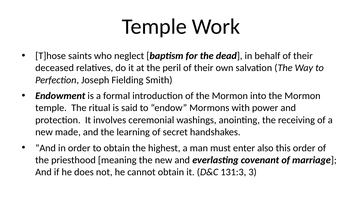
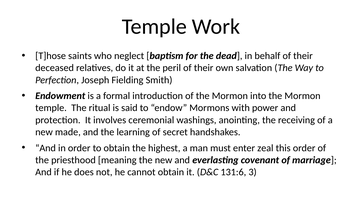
also: also -> zeal
131:3: 131:3 -> 131:6
